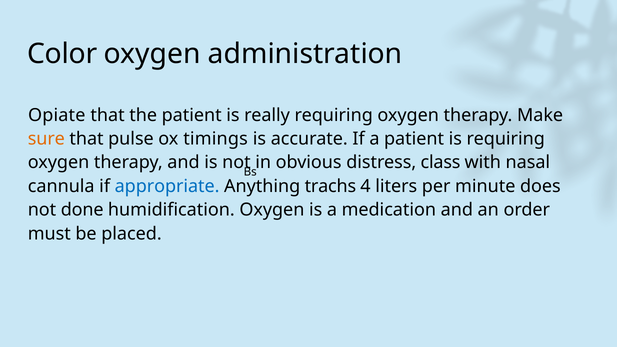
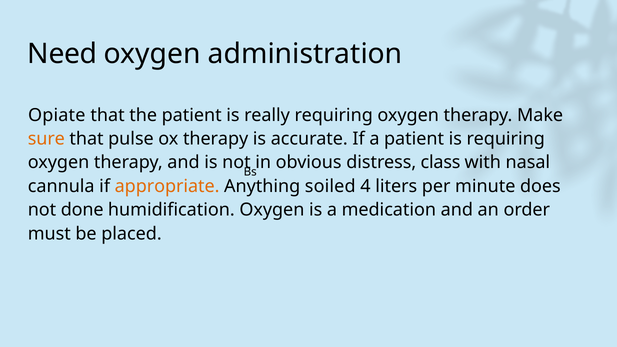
Color: Color -> Need
ox timings: timings -> therapy
appropriate colour: blue -> orange
trachs: trachs -> soiled
